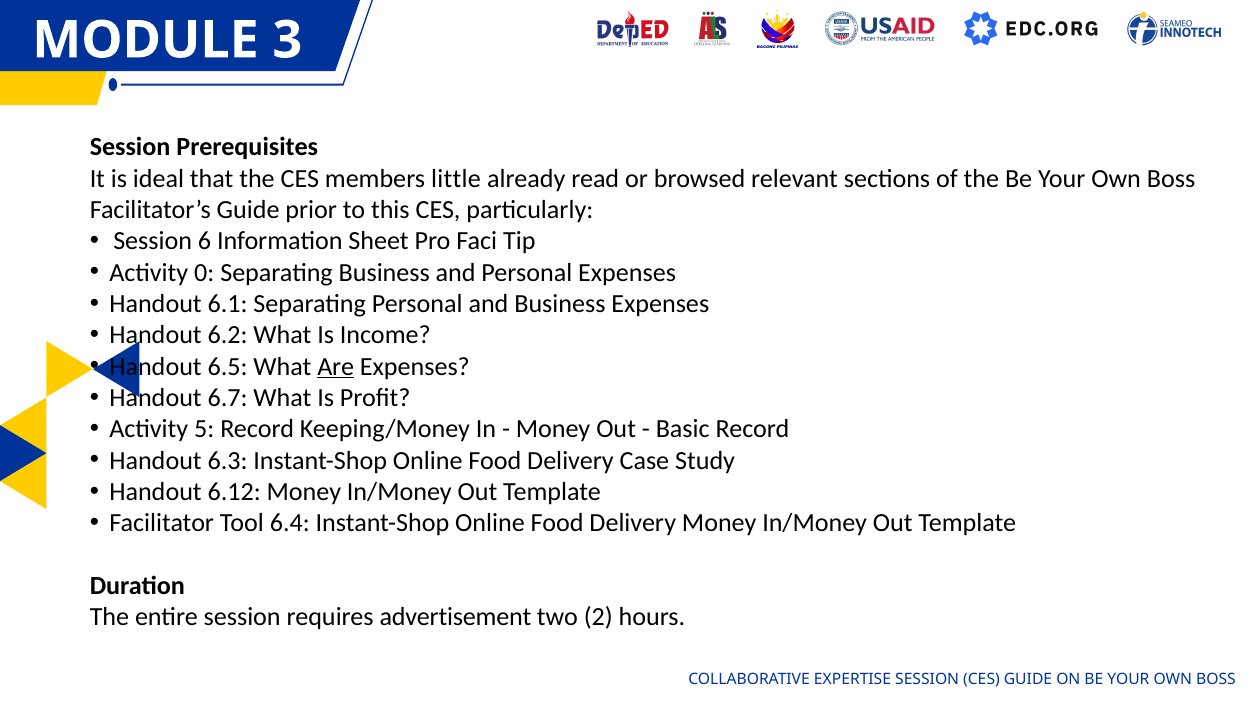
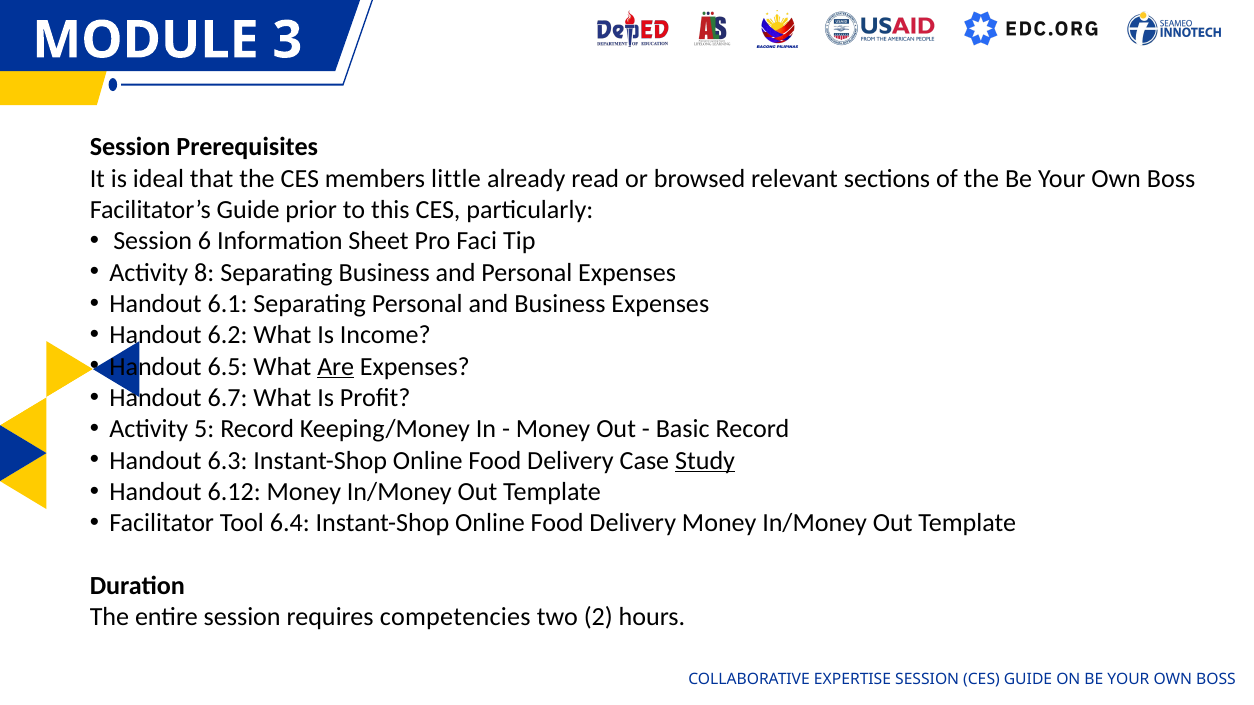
0: 0 -> 8
Study underline: none -> present
advertisement: advertisement -> competencies
